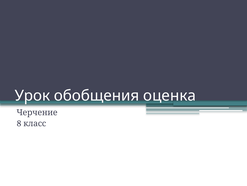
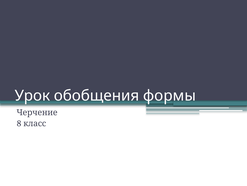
оценка: оценка -> формы
